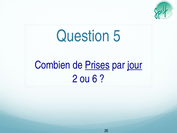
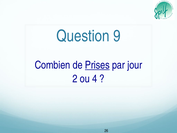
5: 5 -> 9
jour underline: present -> none
6: 6 -> 4
